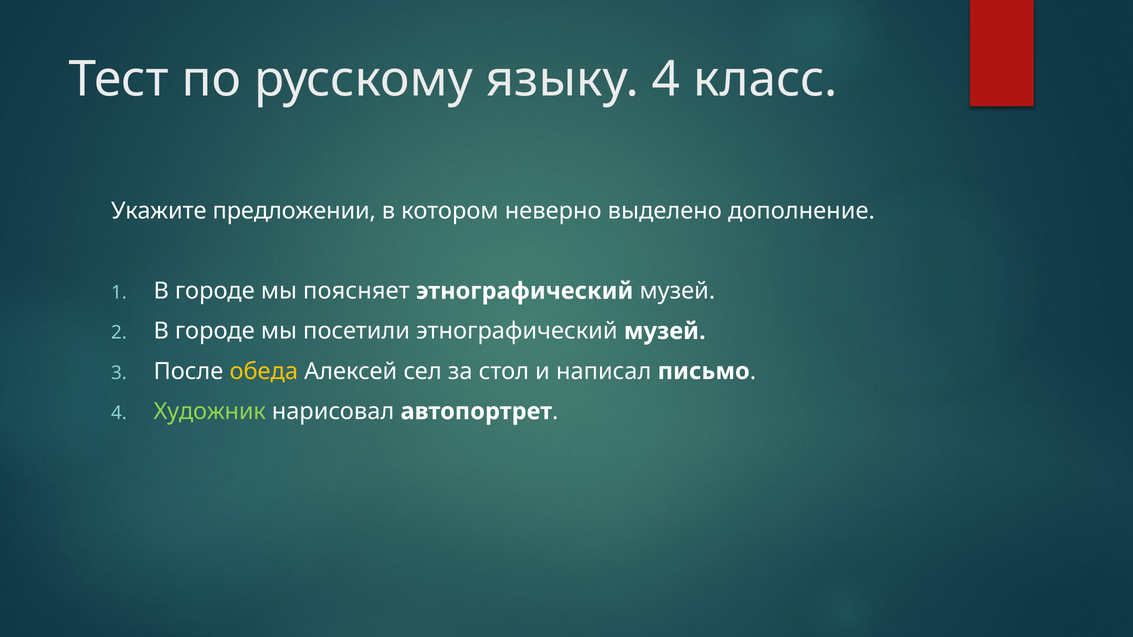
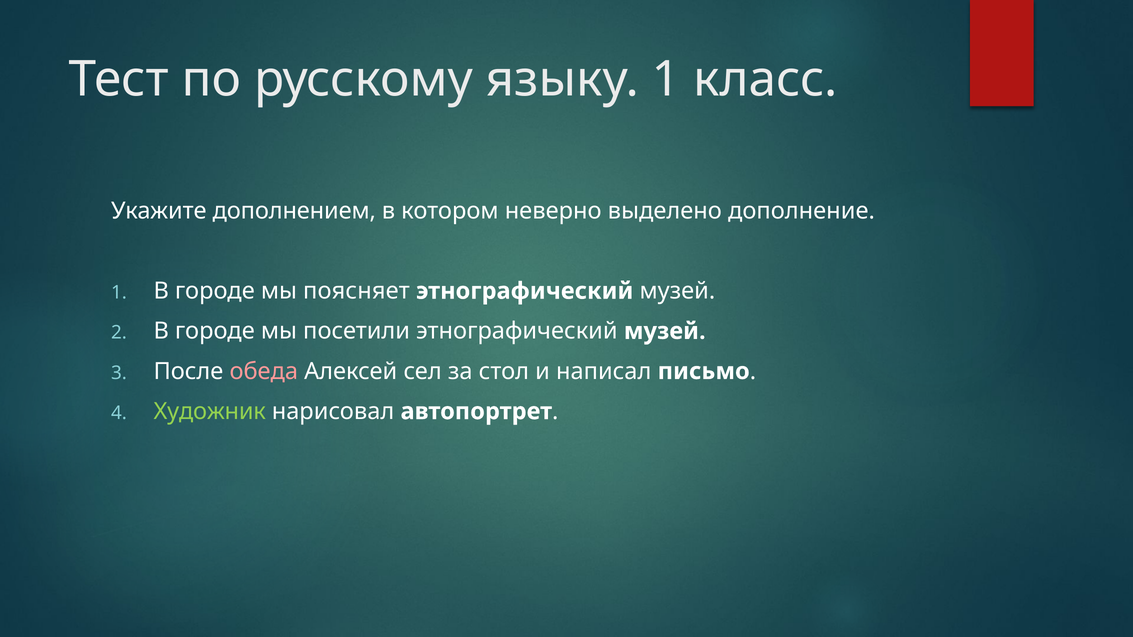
языку 4: 4 -> 1
предложении: предложении -> дополнением
обеда colour: yellow -> pink
